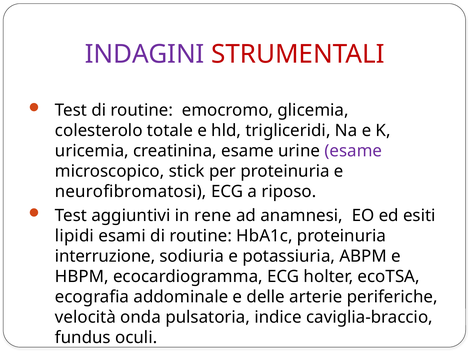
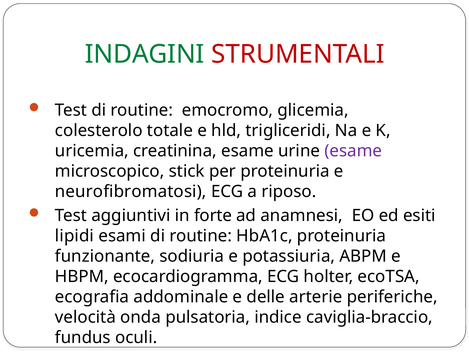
INDAGINI colour: purple -> green
rene: rene -> forte
interruzione: interruzione -> funzionante
